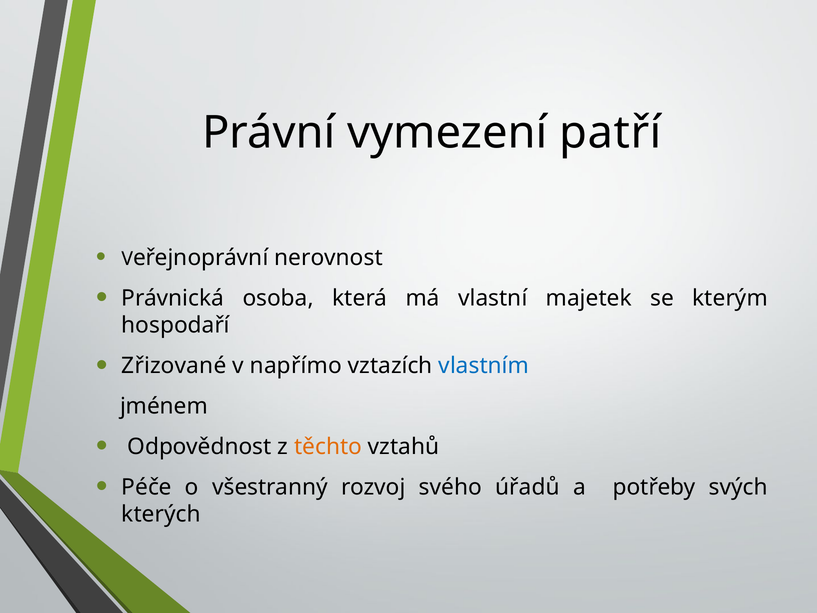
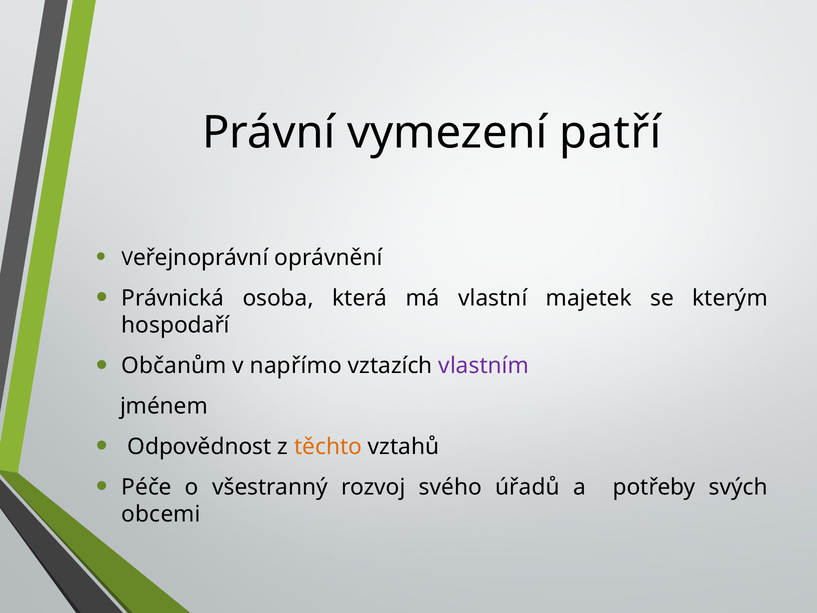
nerovnost: nerovnost -> oprávnění
Zřizované: Zřizované -> Občanům
vlastním colour: blue -> purple
kterých: kterých -> obcemi
